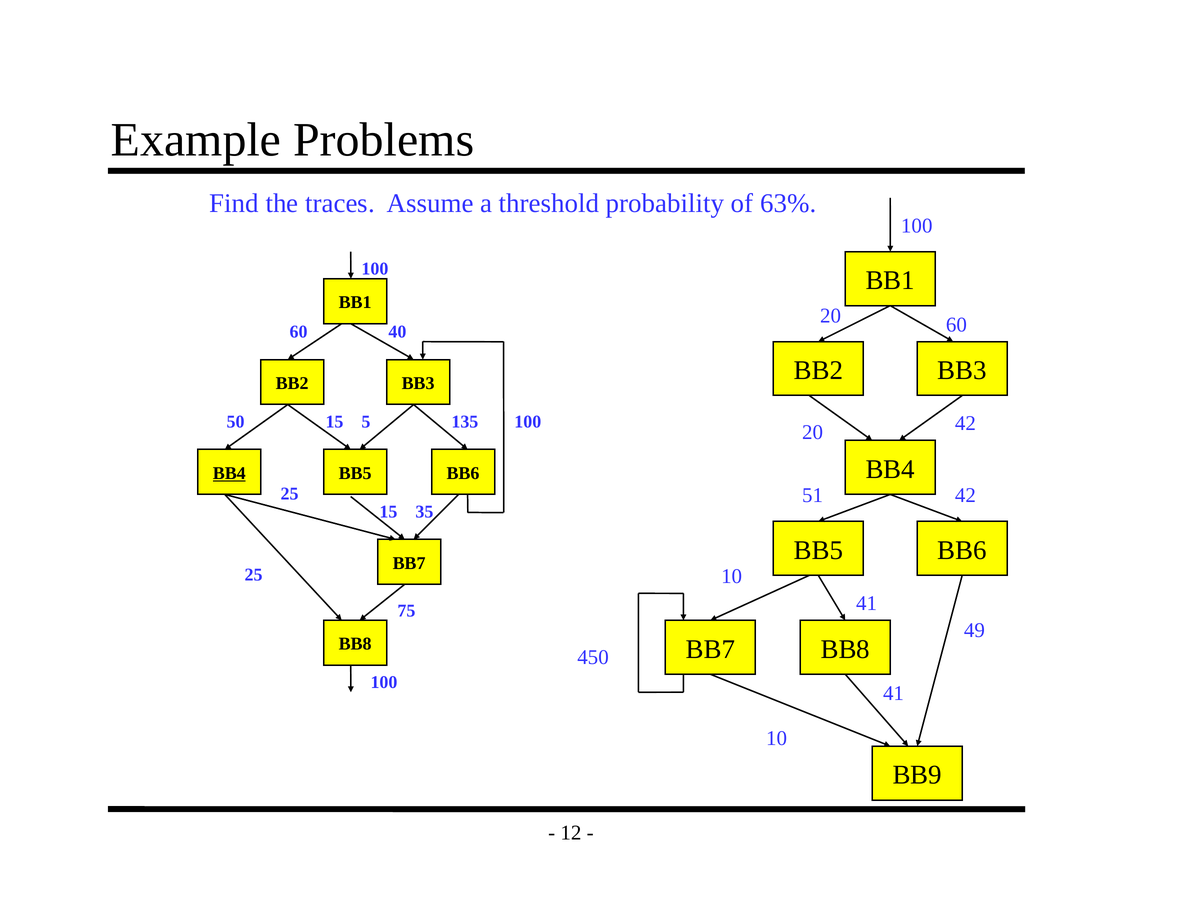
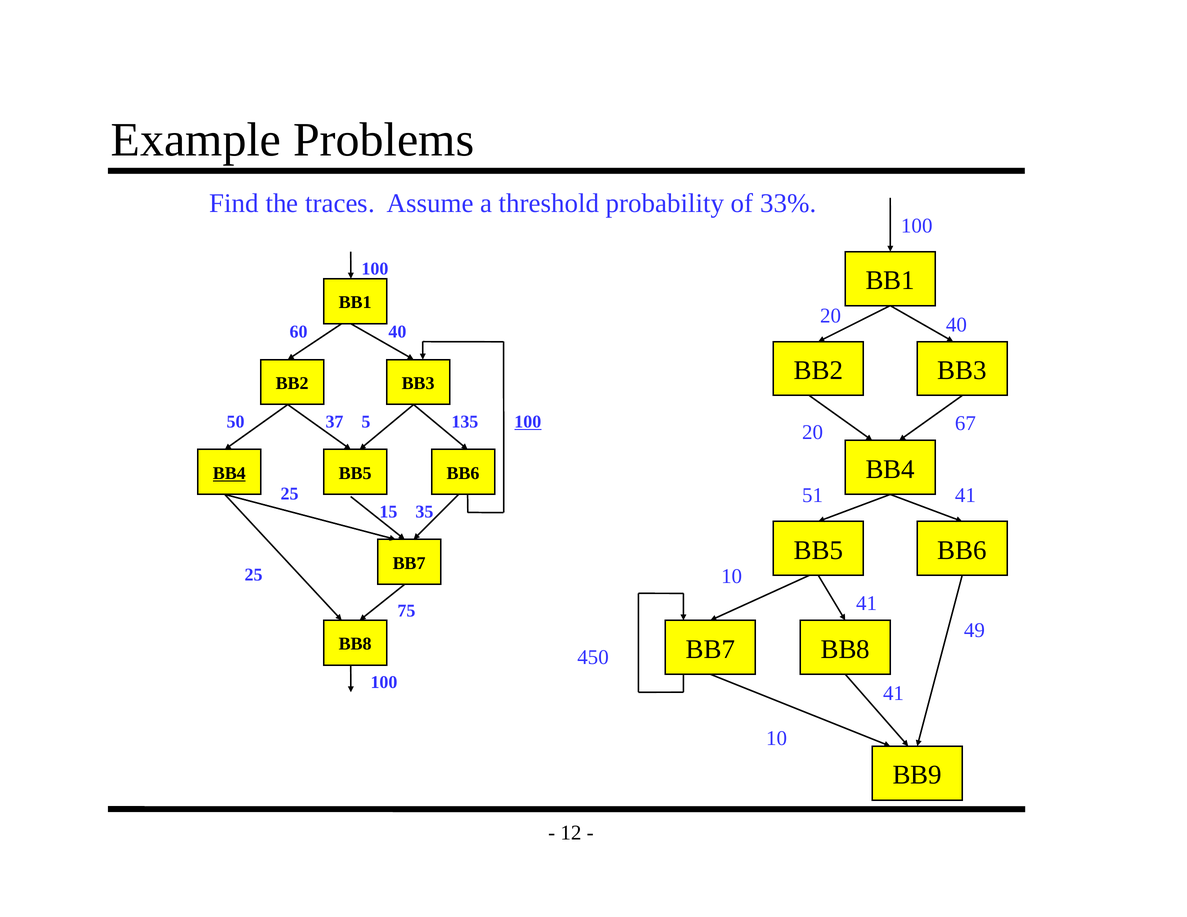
63%: 63% -> 33%
20 60: 60 -> 40
50 15: 15 -> 37
100 at (528, 422) underline: none -> present
20 42: 42 -> 67
51 42: 42 -> 41
